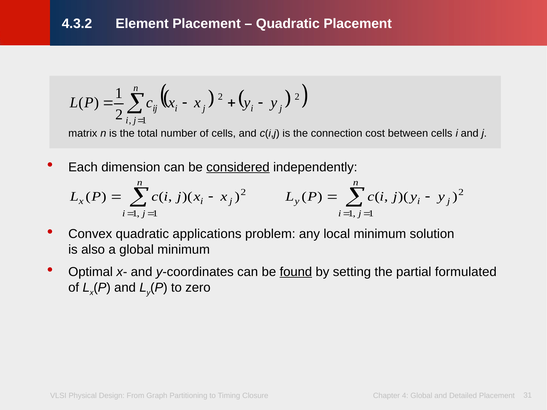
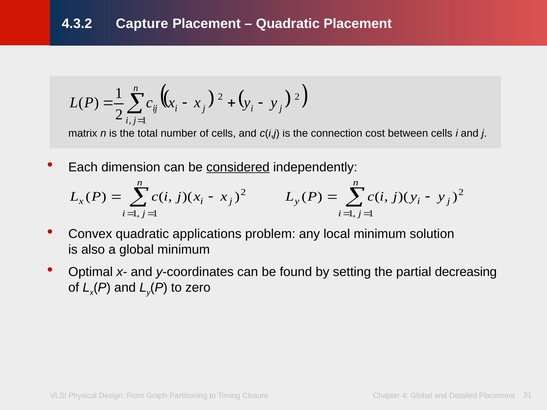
Element: Element -> Capture
found underline: present -> none
formulated: formulated -> decreasing
